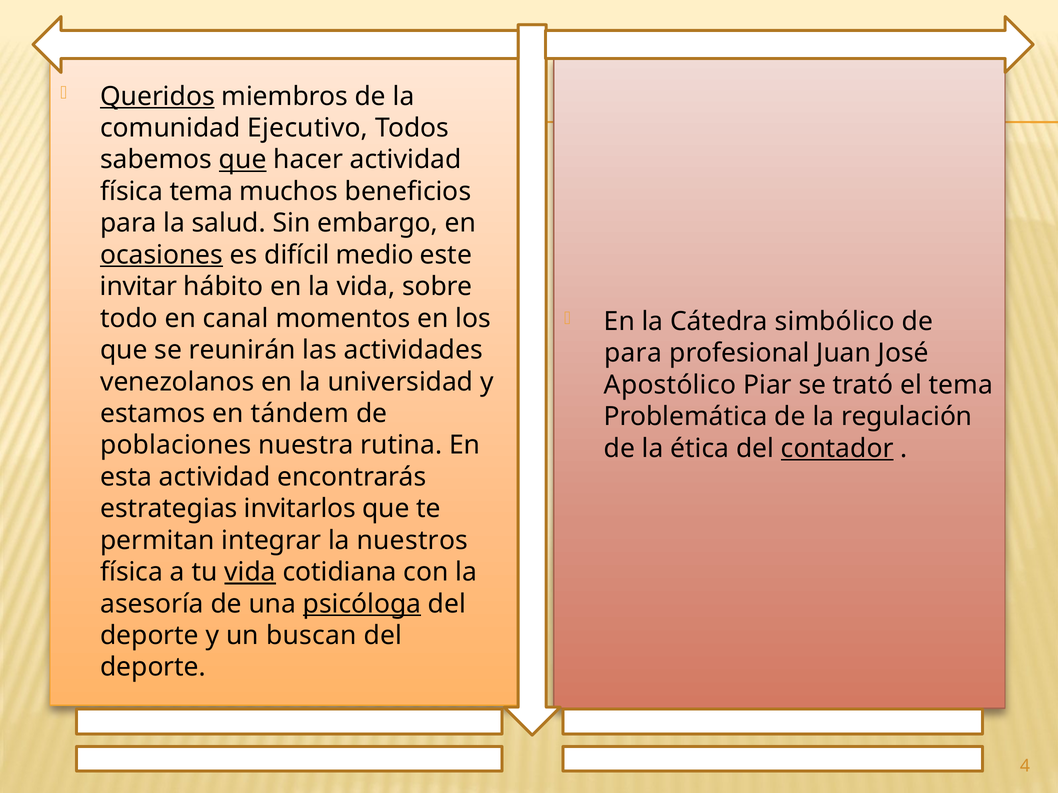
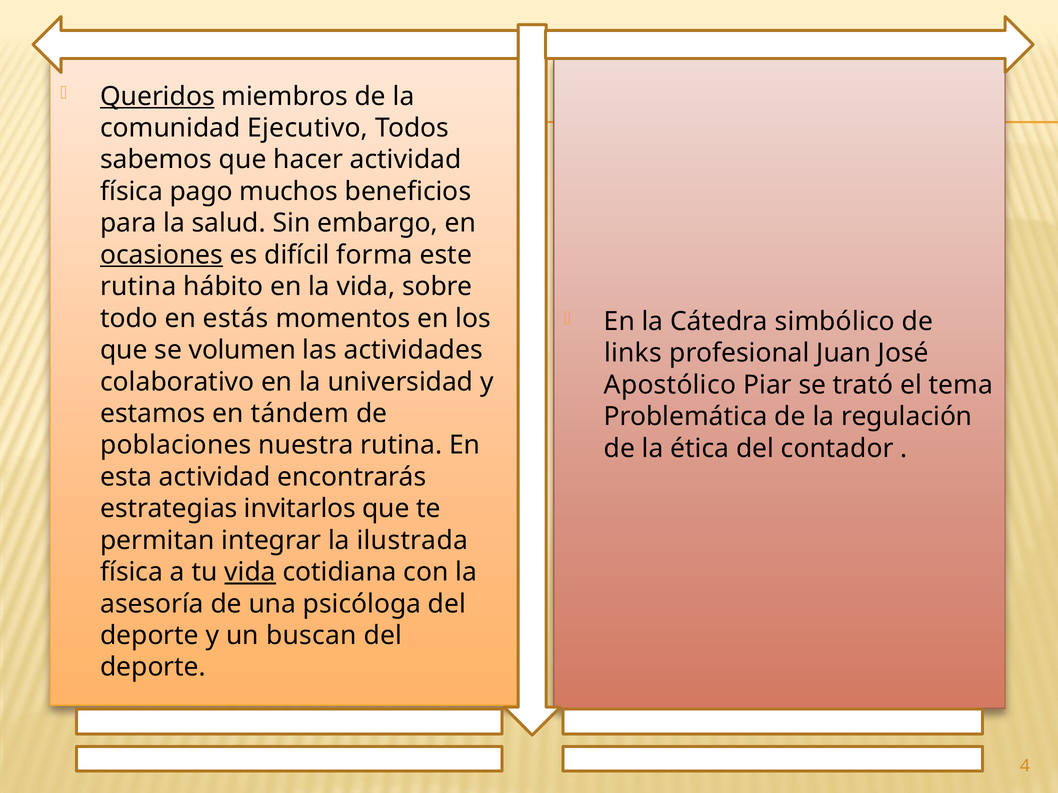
que at (243, 160) underline: present -> none
física tema: tema -> pago
medio: medio -> forma
invitar at (139, 287): invitar -> rutina
canal: canal -> estás
reunirán: reunirán -> volumen
para at (633, 353): para -> links
venezolanos: venezolanos -> colaborativo
contador underline: present -> none
nuestros: nuestros -> ilustrada
psicóloga underline: present -> none
